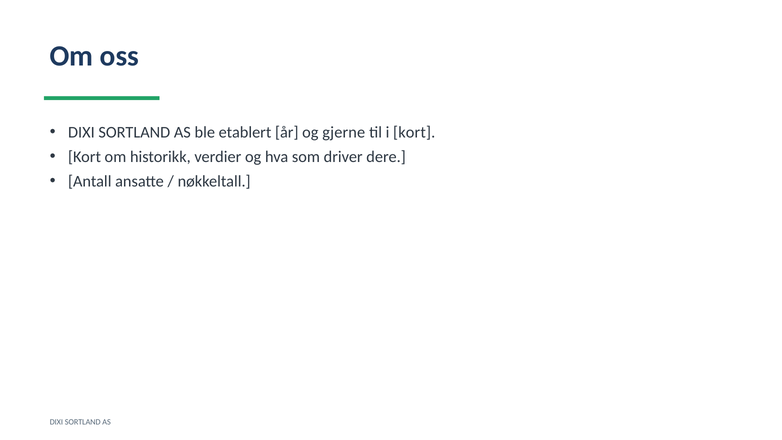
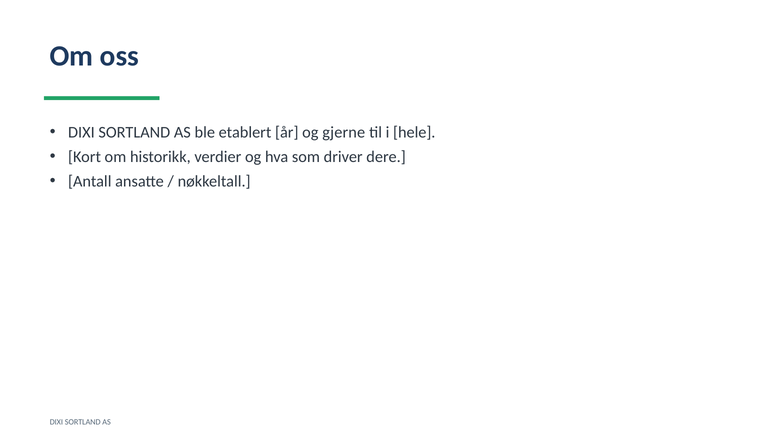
i kort: kort -> hele
